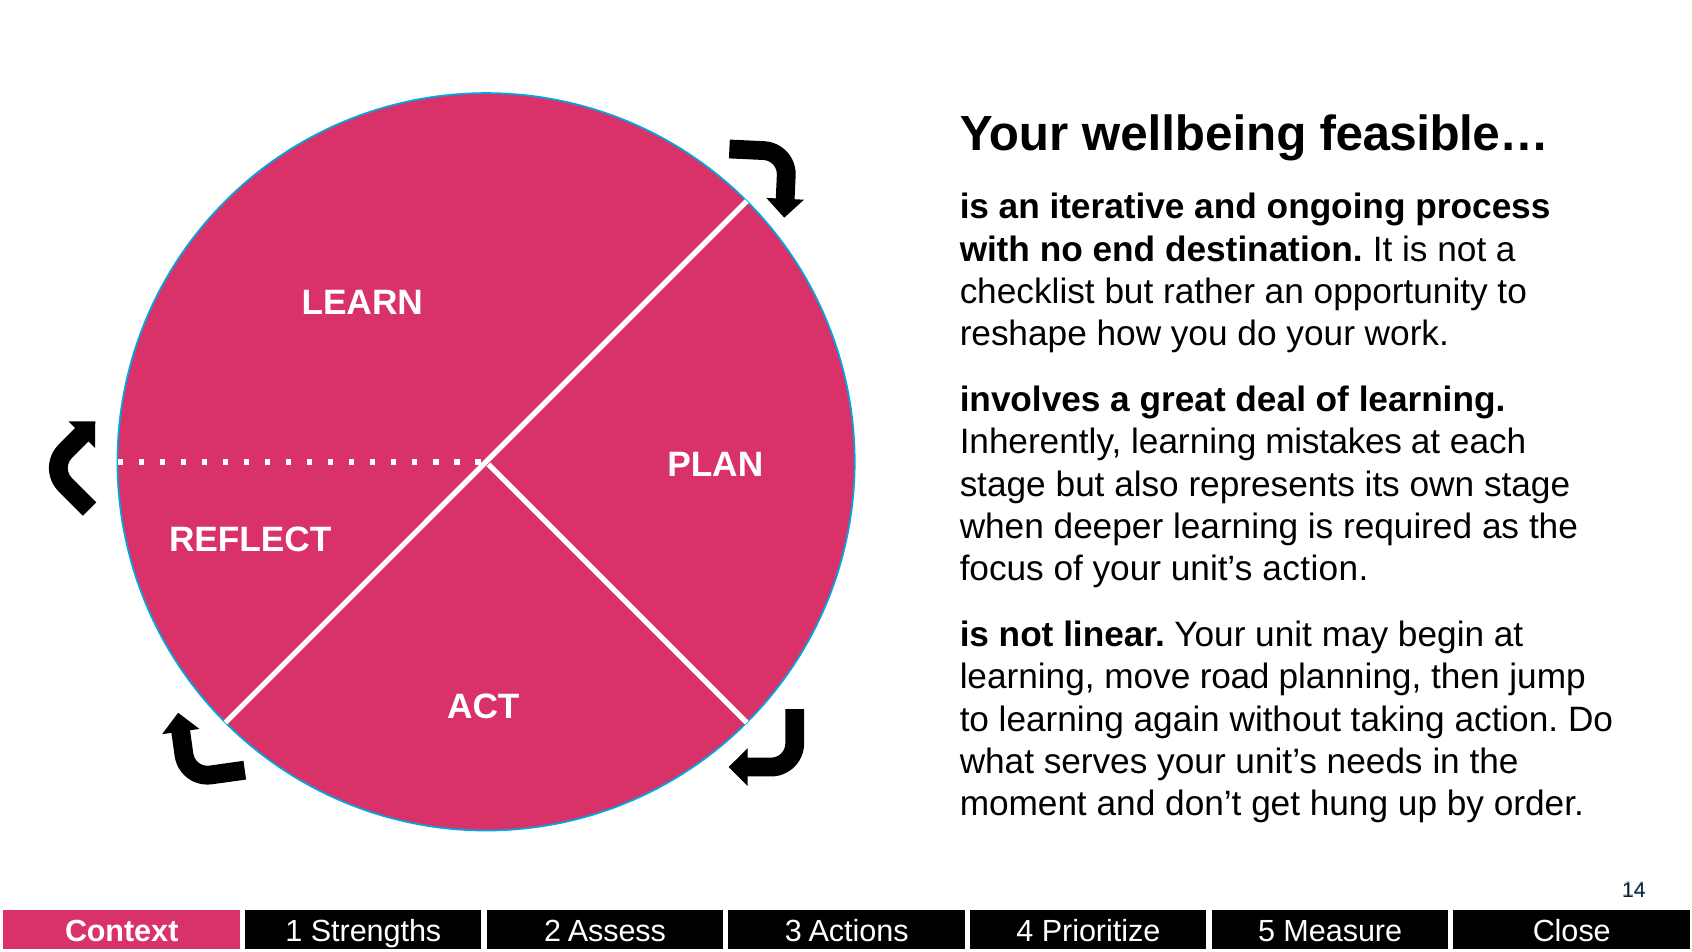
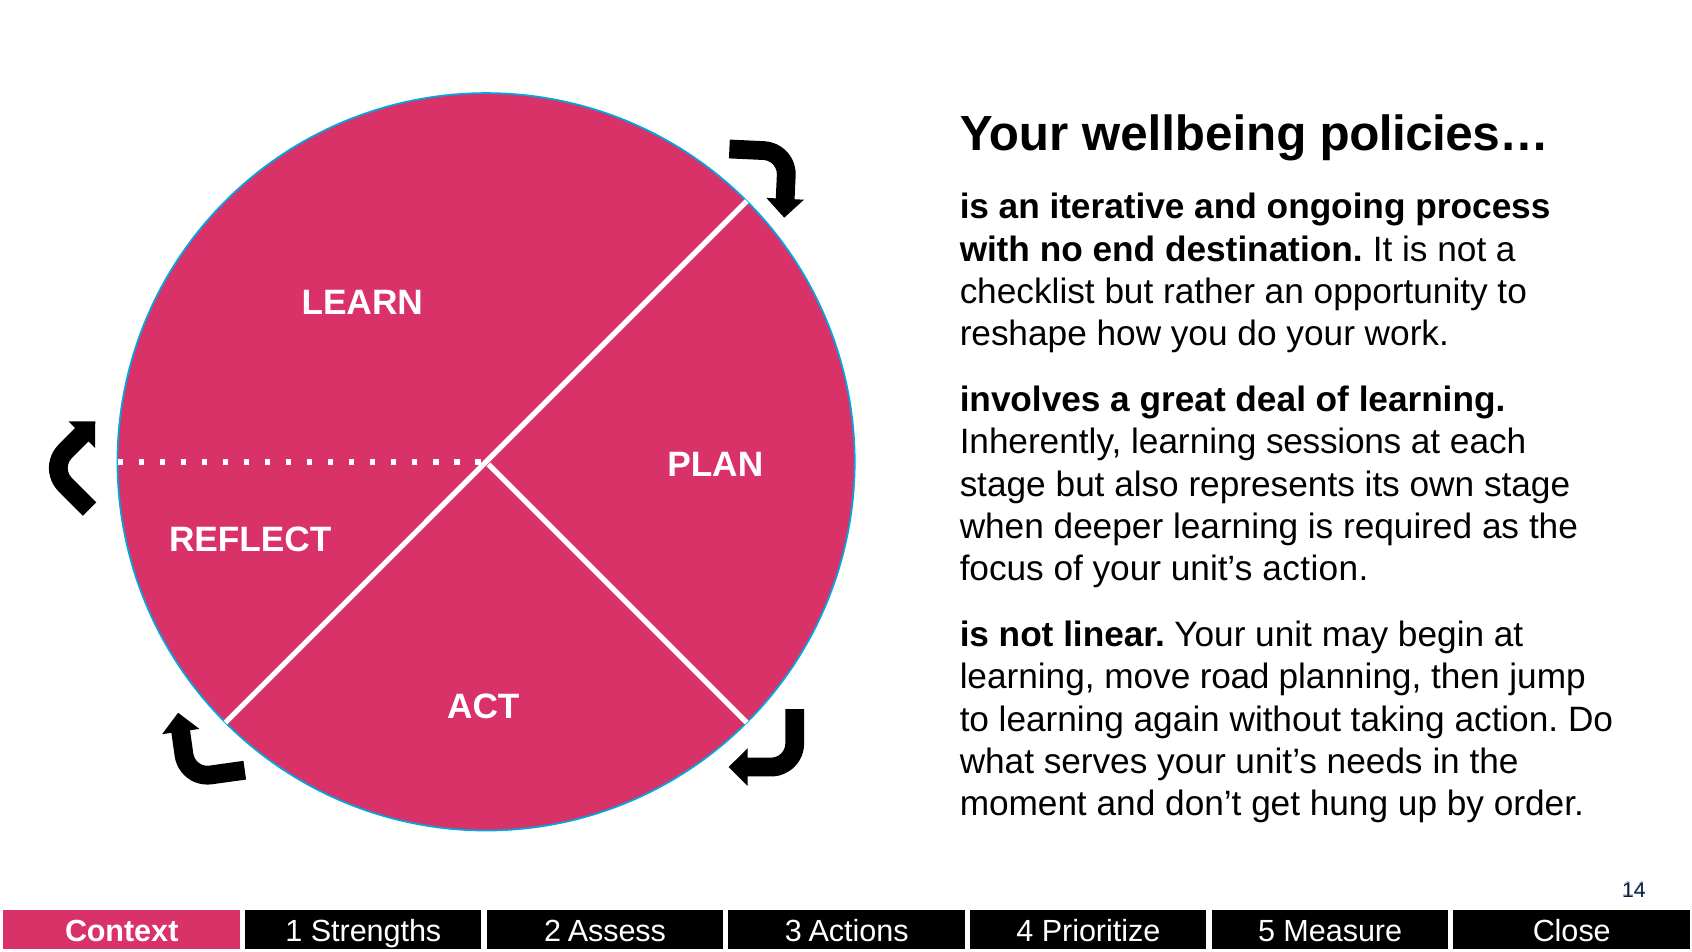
feasible…: feasible… -> policies…
mistakes: mistakes -> sessions
